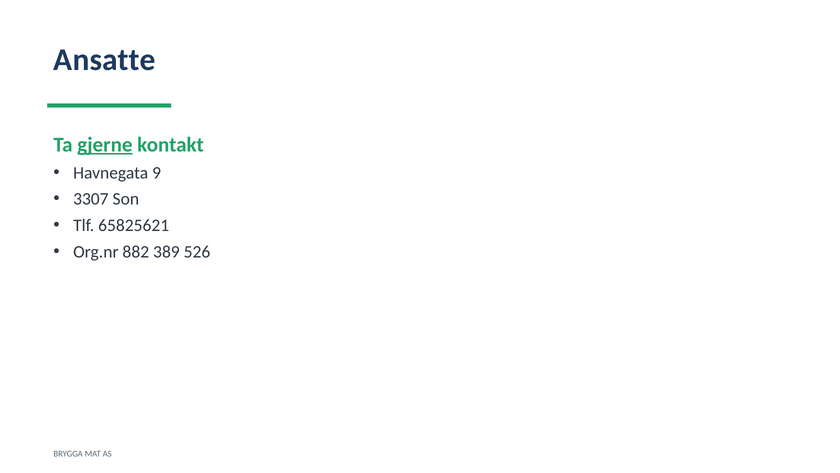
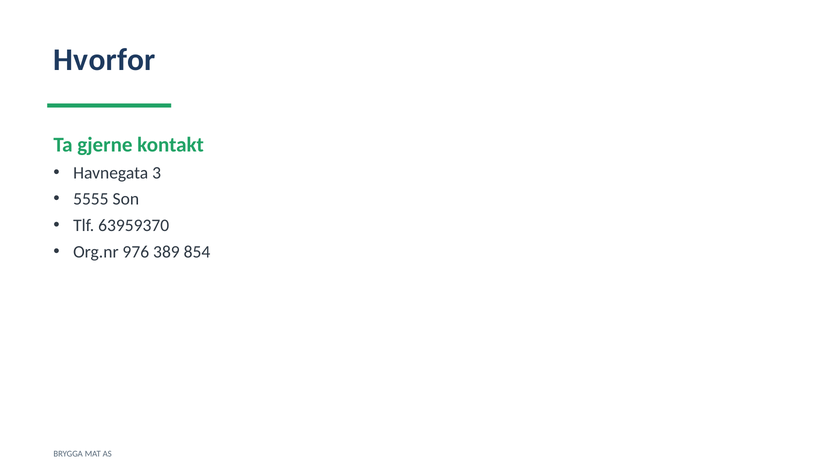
Ansatte: Ansatte -> Hvorfor
gjerne underline: present -> none
9: 9 -> 3
3307: 3307 -> 5555
65825621: 65825621 -> 63959370
882: 882 -> 976
526: 526 -> 854
